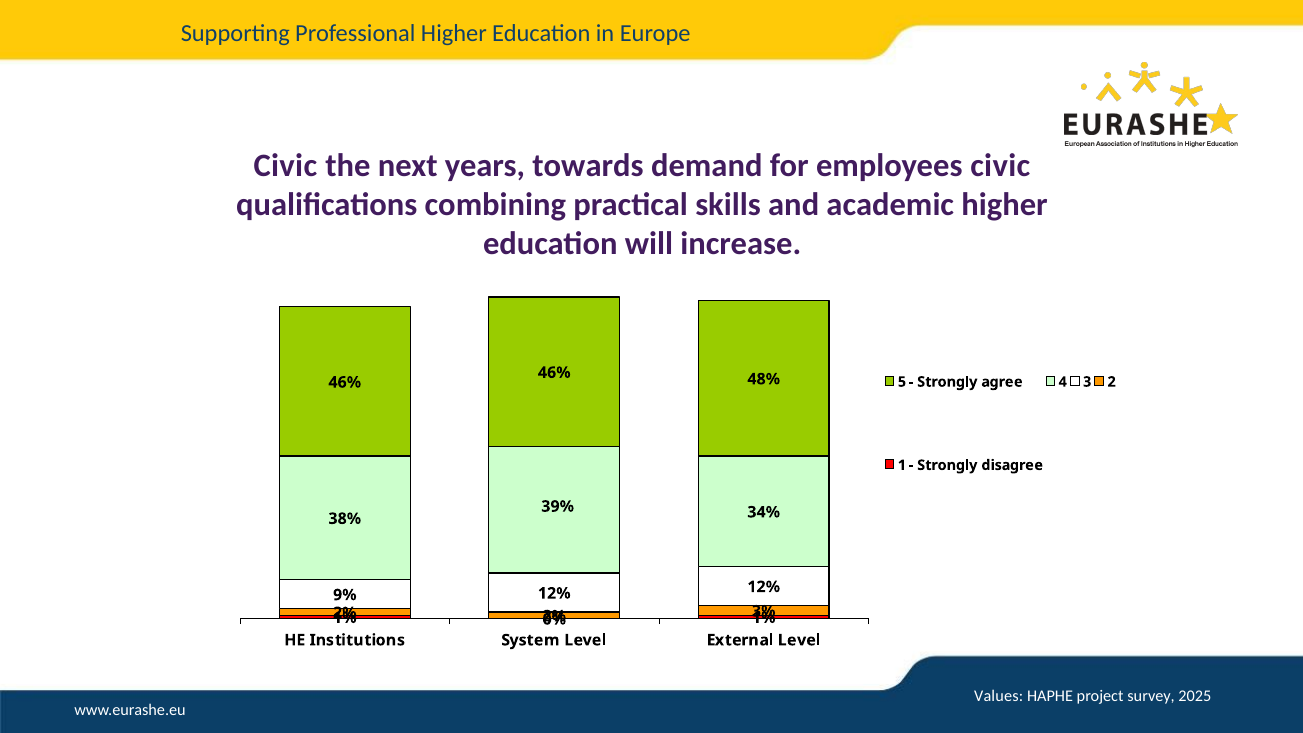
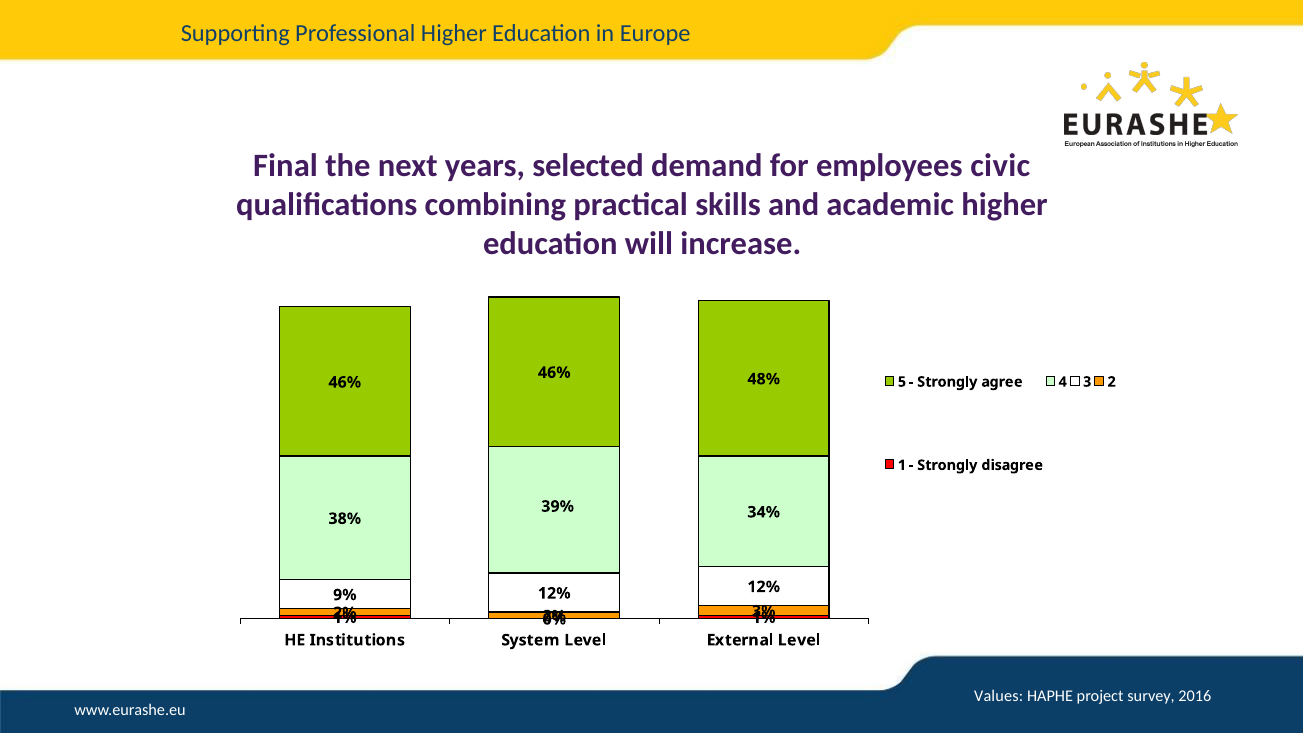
Civic at (285, 166): Civic -> Final
towards: towards -> selected
2025: 2025 -> 2016
